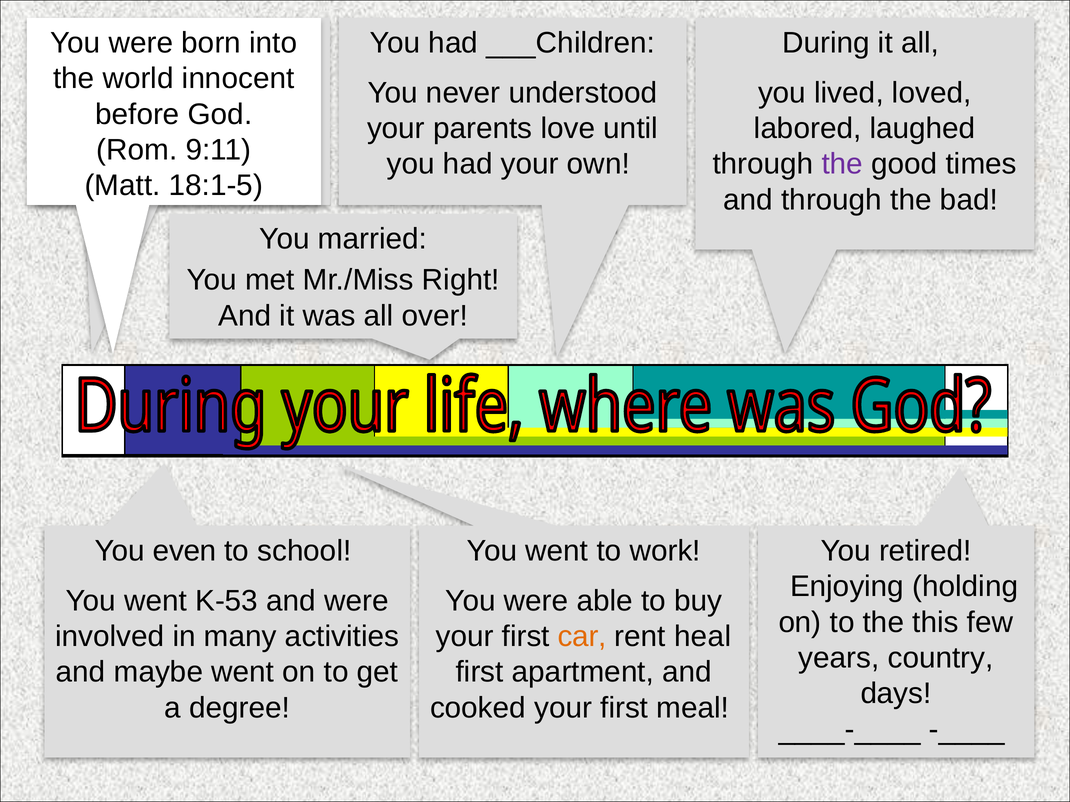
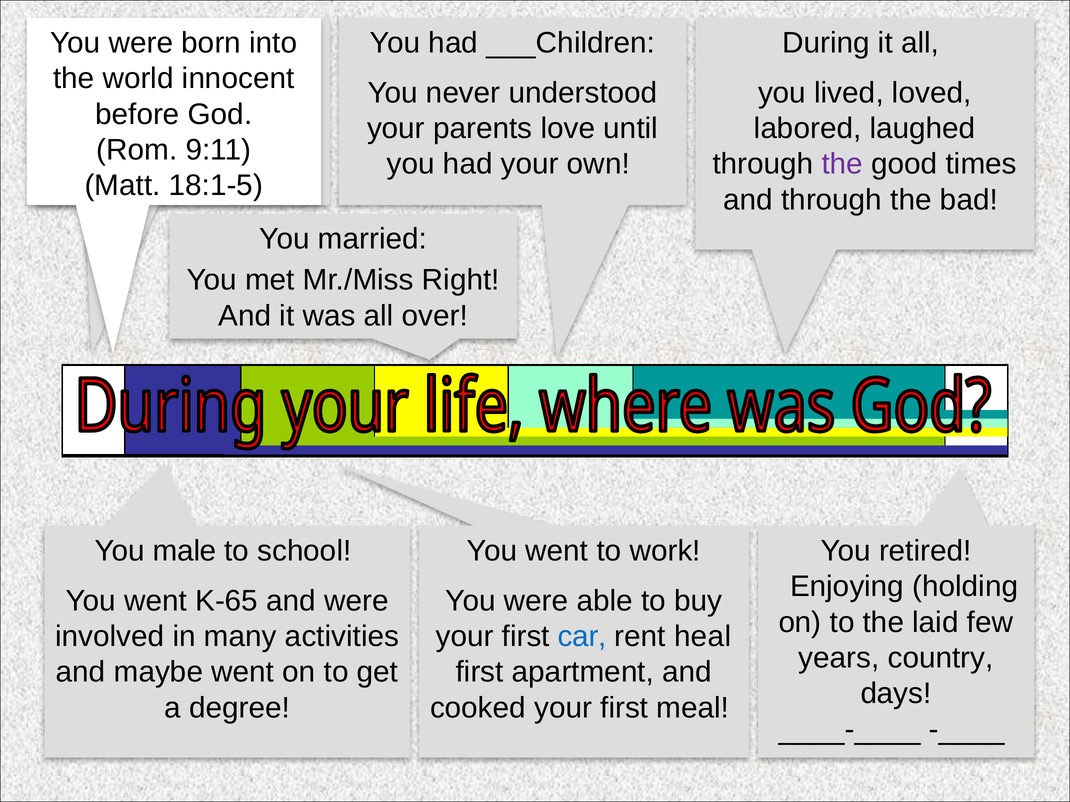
even: even -> male
K-53: K-53 -> K-65
this: this -> laid
car colour: orange -> blue
